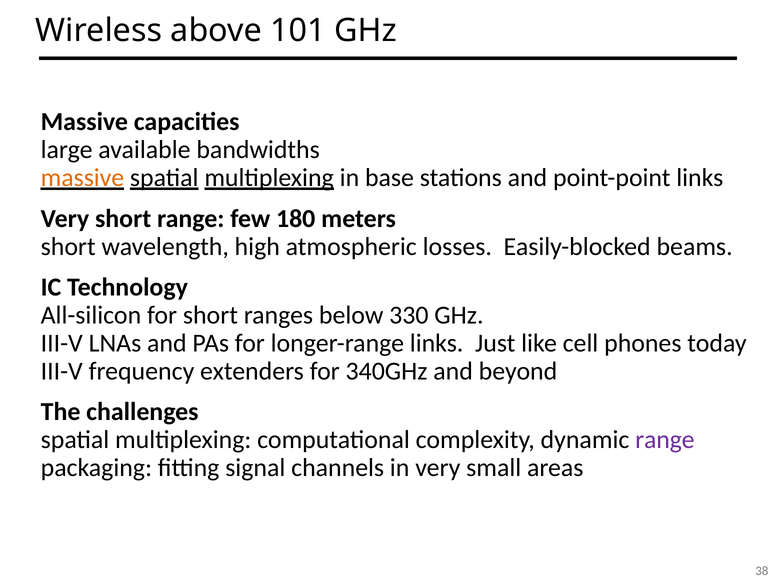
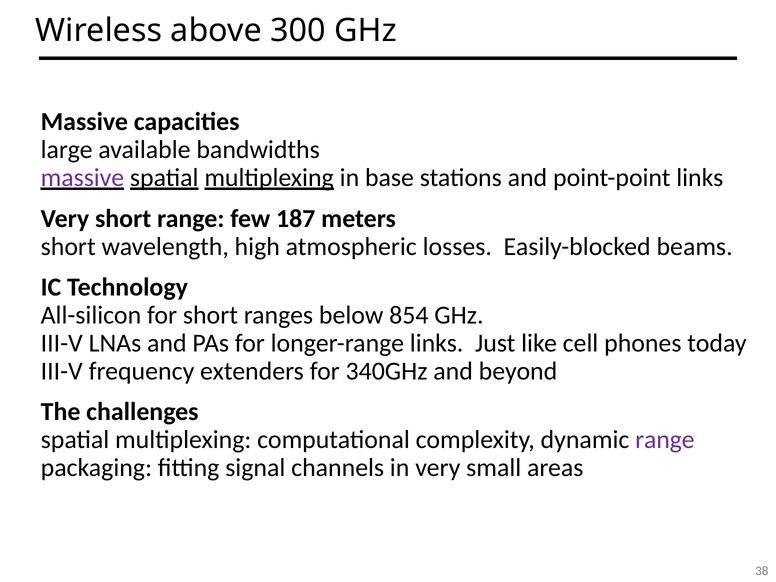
101: 101 -> 300
massive at (82, 178) colour: orange -> purple
180: 180 -> 187
330: 330 -> 854
